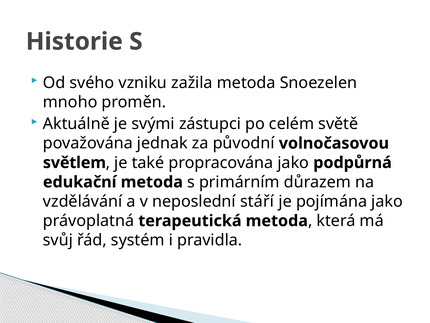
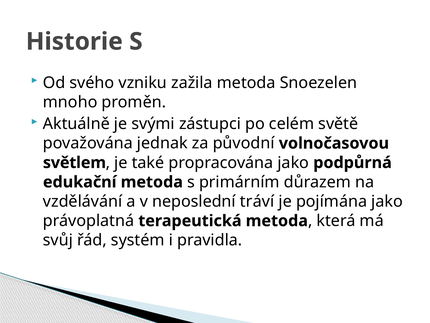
stáří: stáří -> tráví
